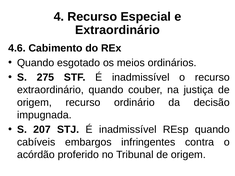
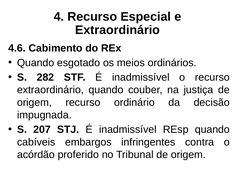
275: 275 -> 282
